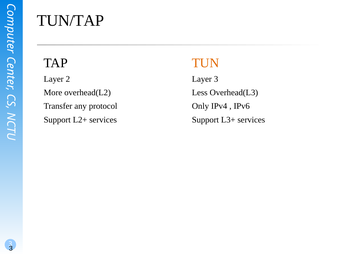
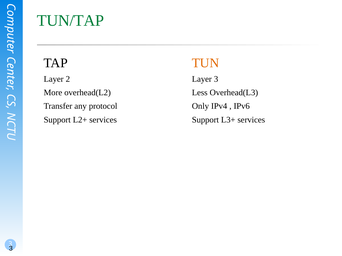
TUN/TAP colour: black -> green
